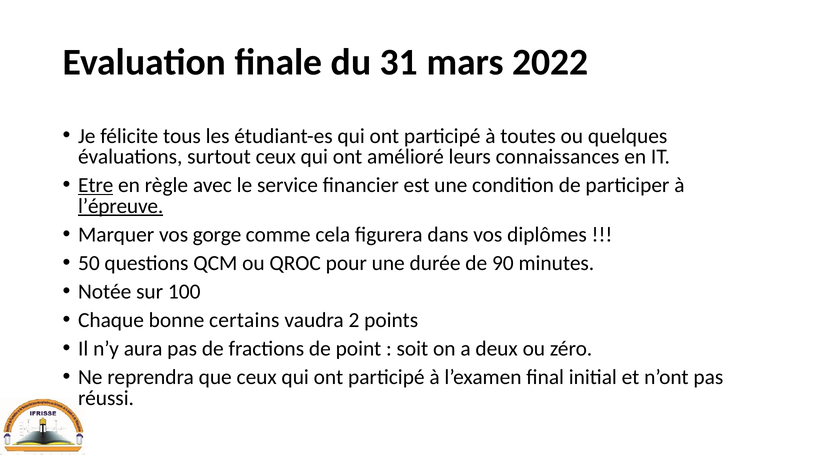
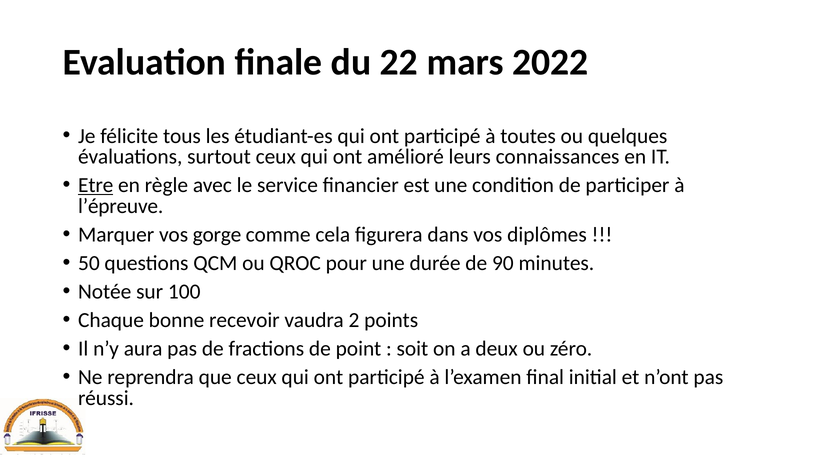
31: 31 -> 22
l’épreuve underline: present -> none
certains: certains -> recevoir
